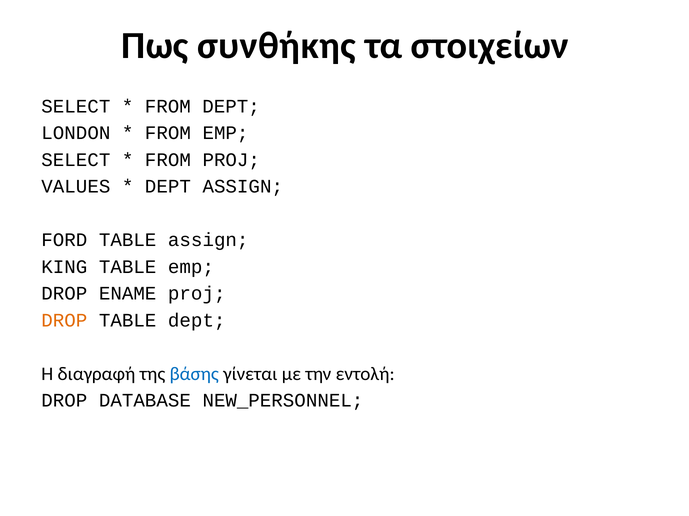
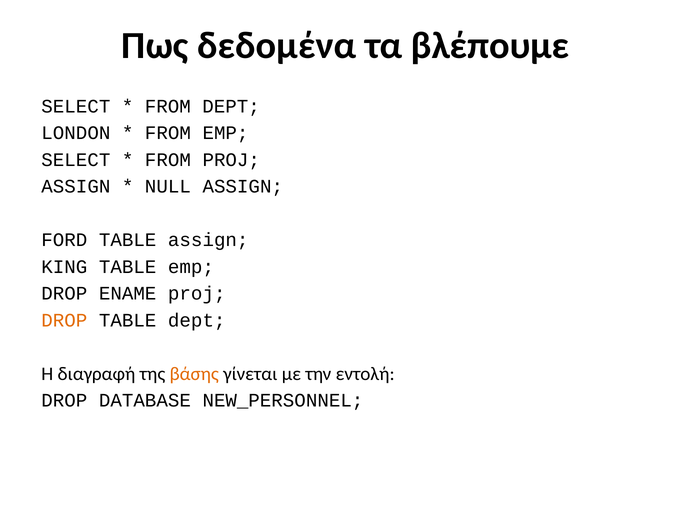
συνθήκης: συνθήκης -> δεδομένα
στοιχείων: στοιχείων -> βλέπουμε
VALUES at (76, 187): VALUES -> ASSIGN
DEPT at (168, 187): DEPT -> NULL
βάσης colour: blue -> orange
